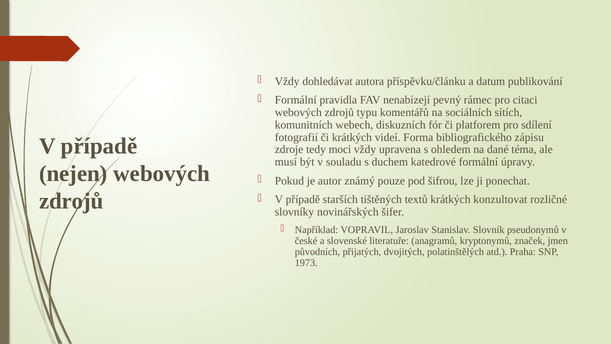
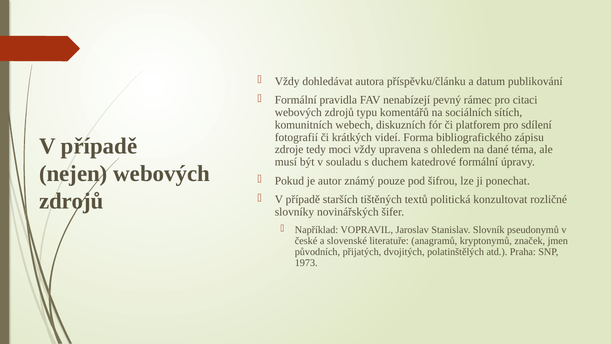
textů krátkých: krátkých -> politická
